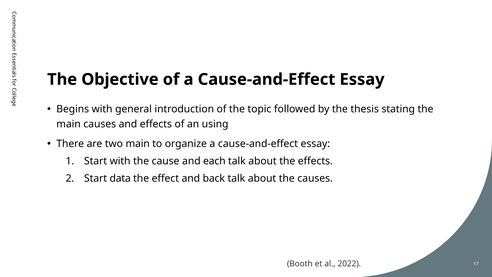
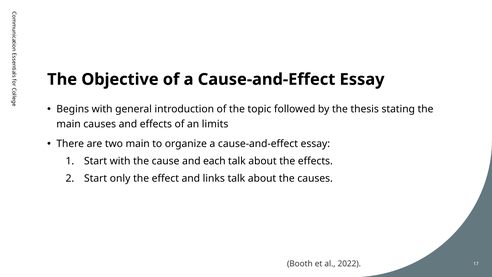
using: using -> limits
data: data -> only
back: back -> links
